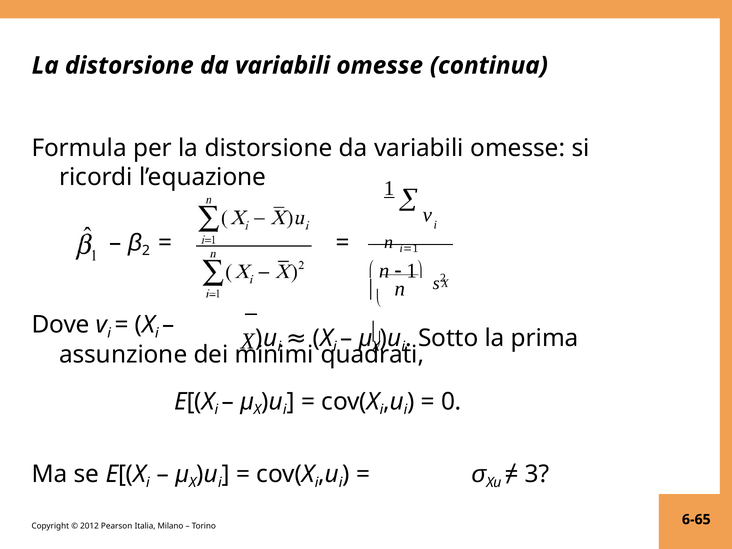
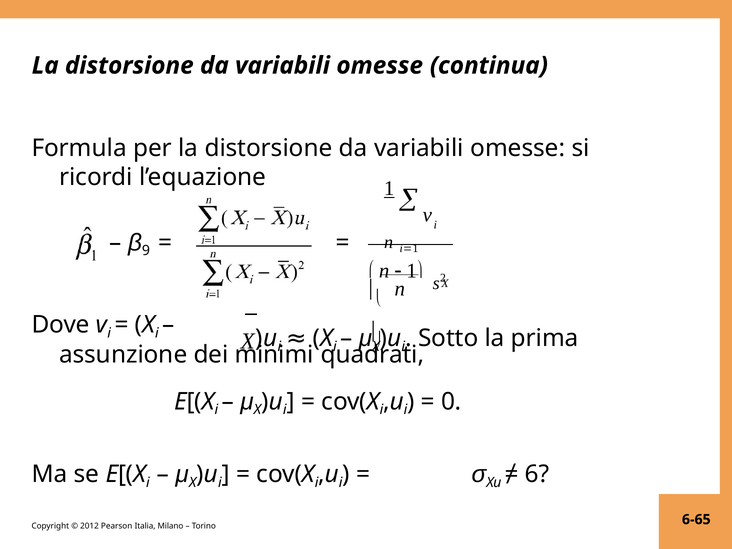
2 at (146, 251): 2 -> 9
3: 3 -> 6
